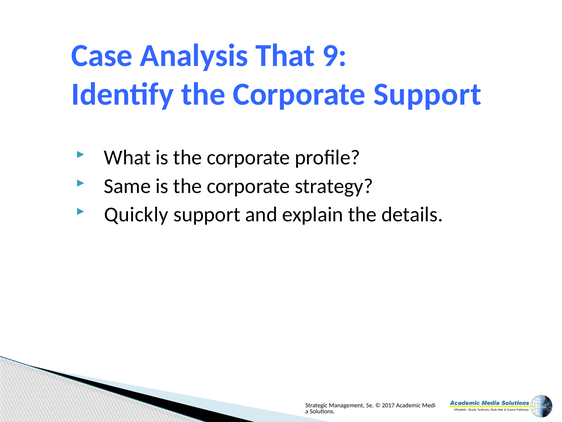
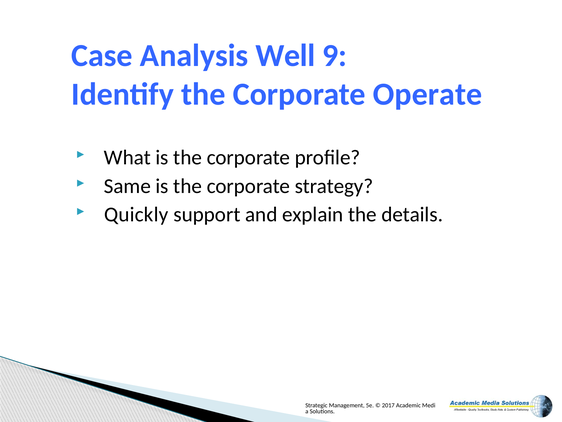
That: That -> Well
Corporate Support: Support -> Operate
